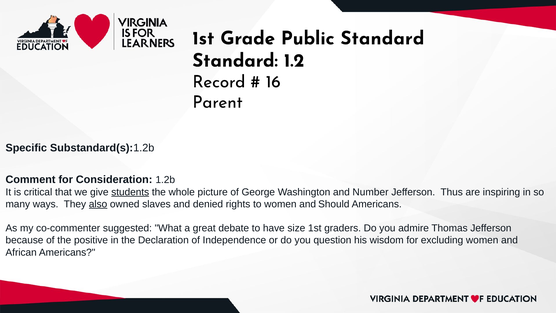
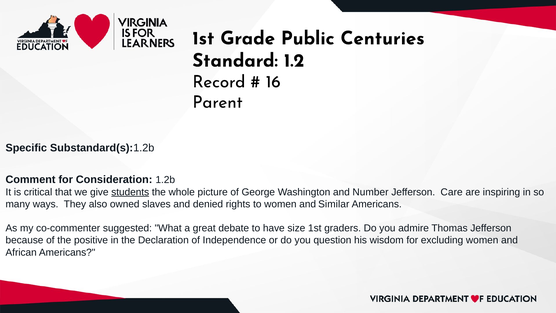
Public Standard: Standard -> Centuries
Thus: Thus -> Care
also underline: present -> none
Should: Should -> Similar
